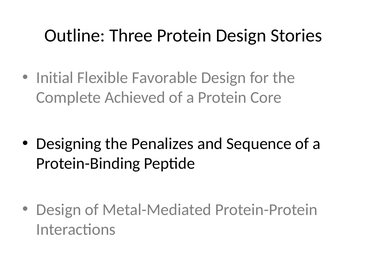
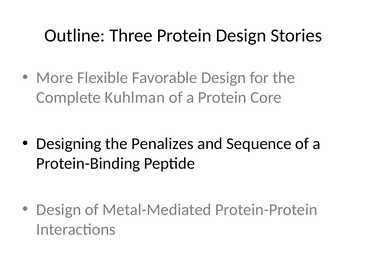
Initial: Initial -> More
Achieved: Achieved -> Kuhlman
